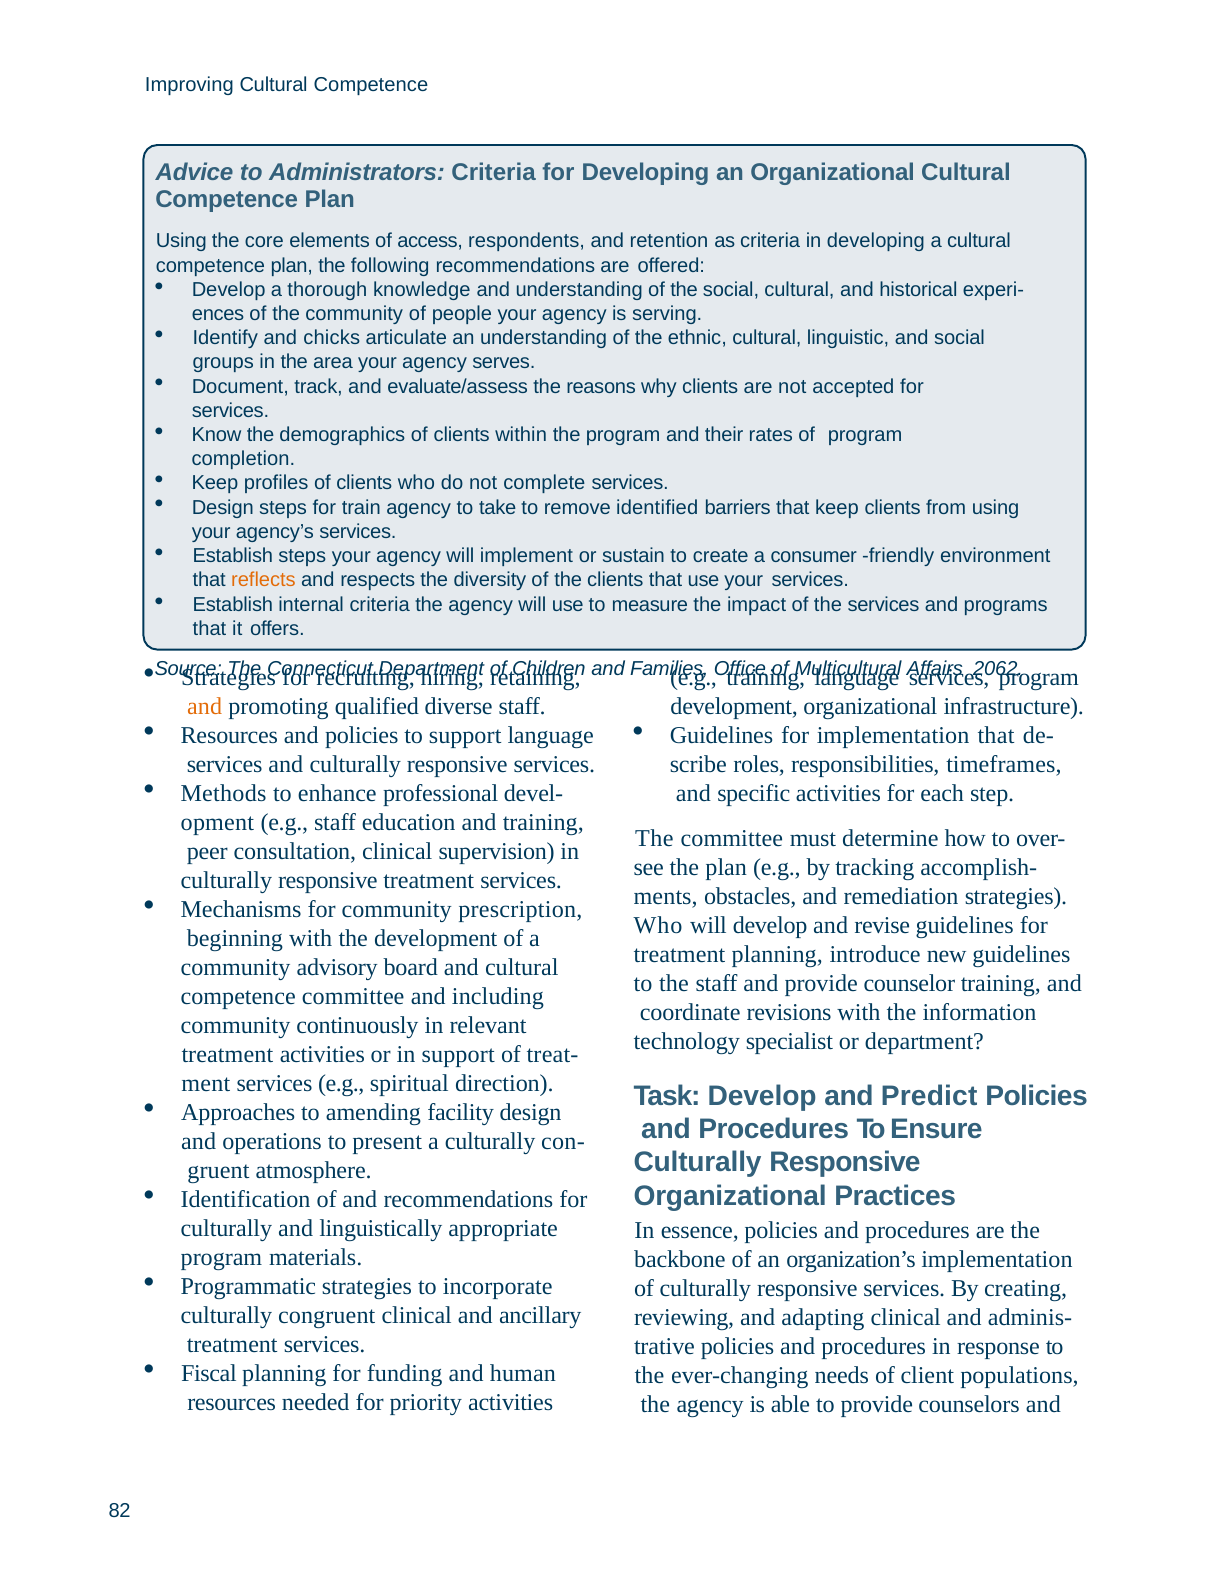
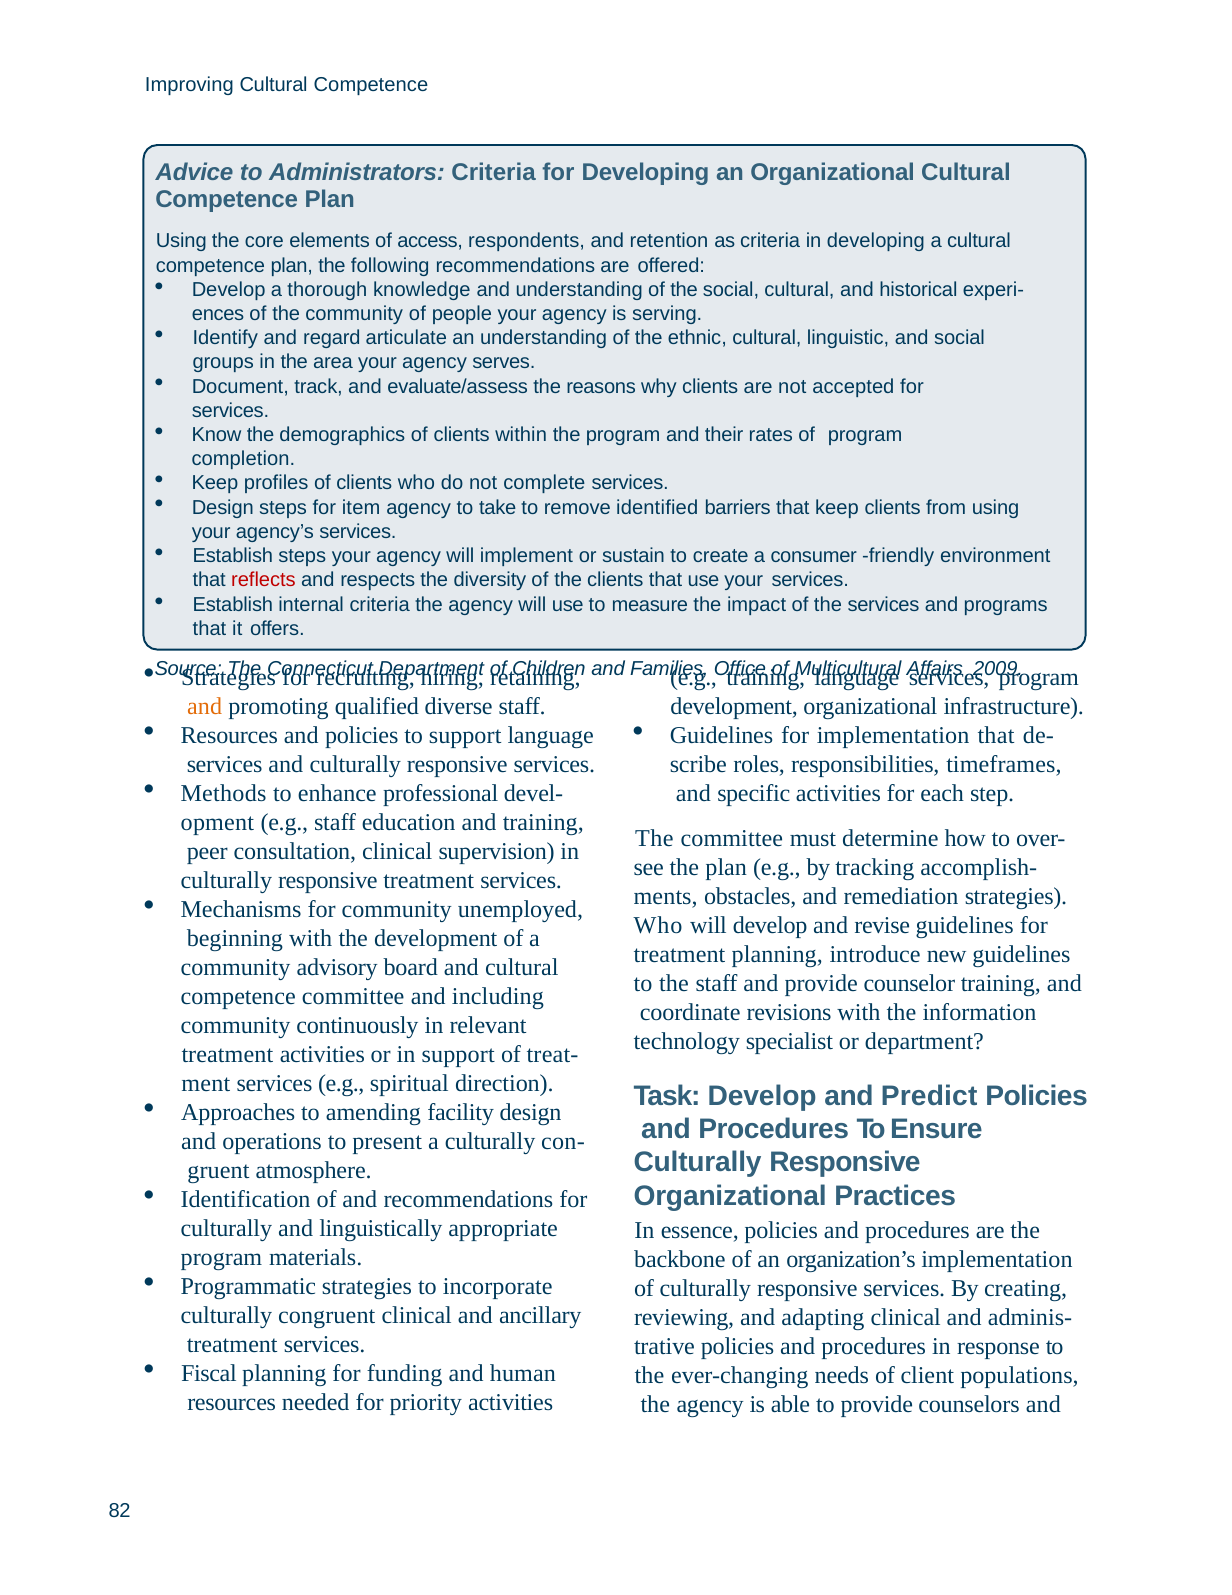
chicks: chicks -> regard
train: train -> item
reflects colour: orange -> red
2062: 2062 -> 2009
prescription: prescription -> unemployed
